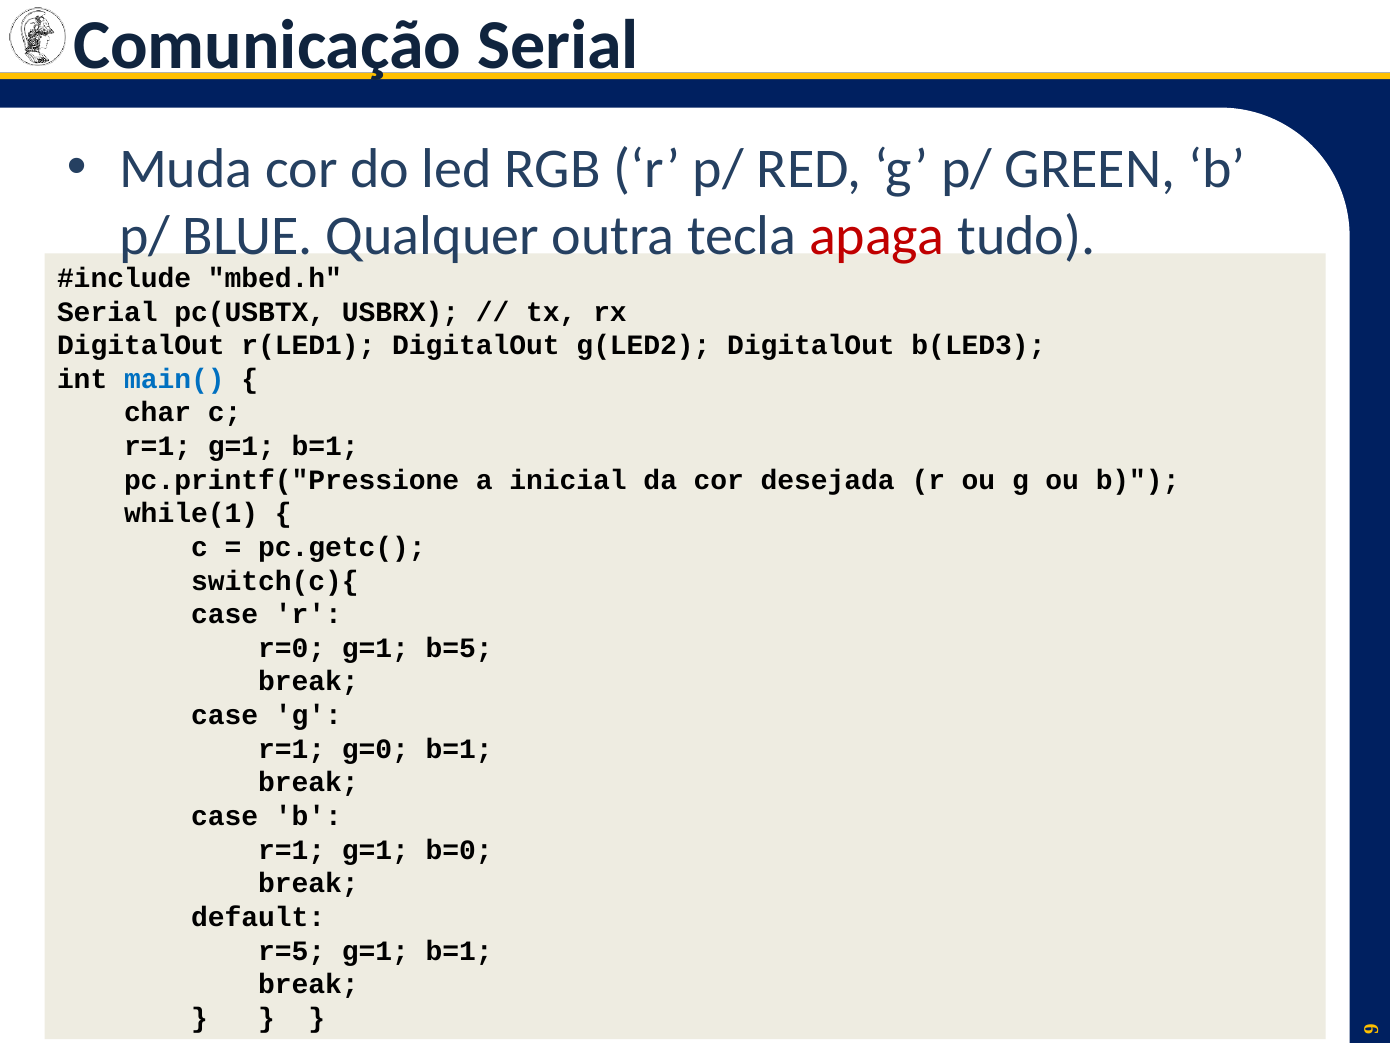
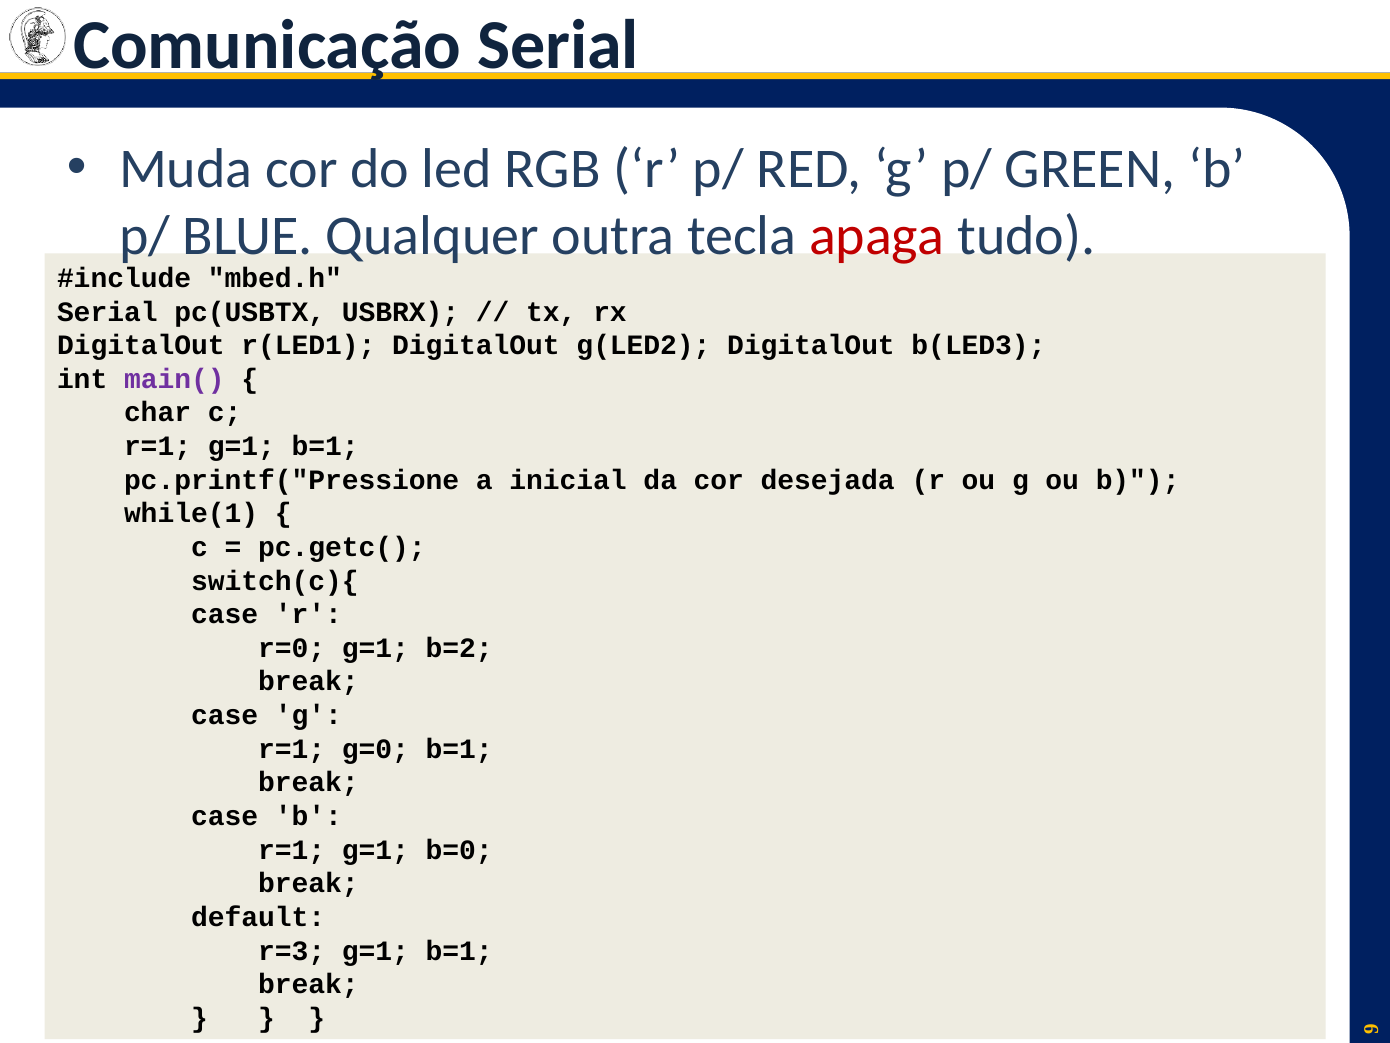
main( colour: blue -> purple
b=5: b=5 -> b=2
r=5: r=5 -> r=3
